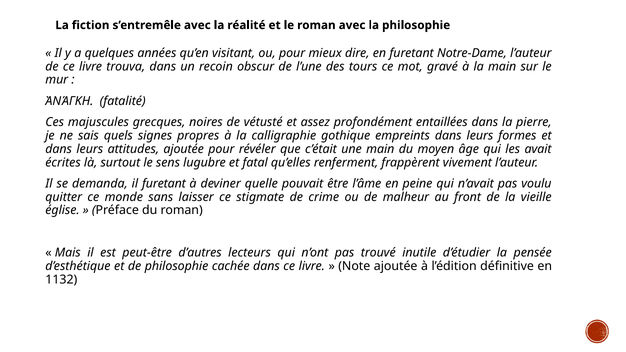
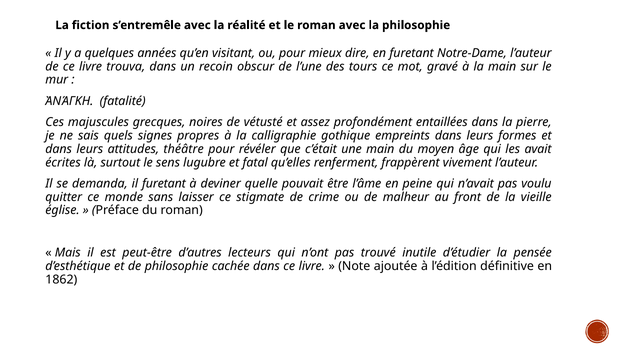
attitudes ajoutée: ajoutée -> théâtre
1132: 1132 -> 1862
